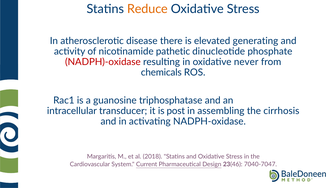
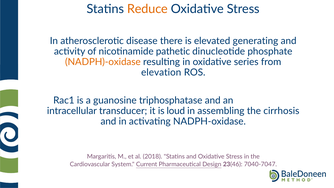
NADPH)-oxidase colour: red -> orange
never: never -> series
chemicals: chemicals -> elevation
post: post -> loud
